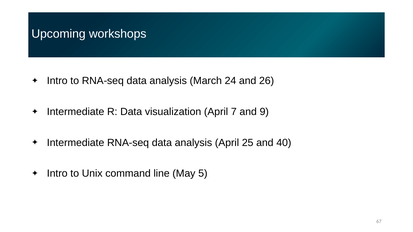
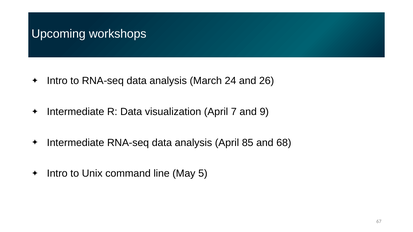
25: 25 -> 85
40: 40 -> 68
